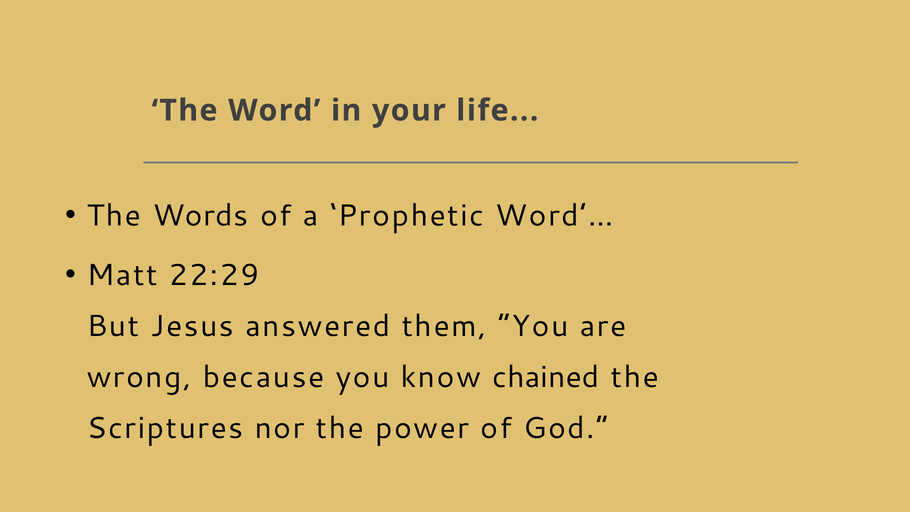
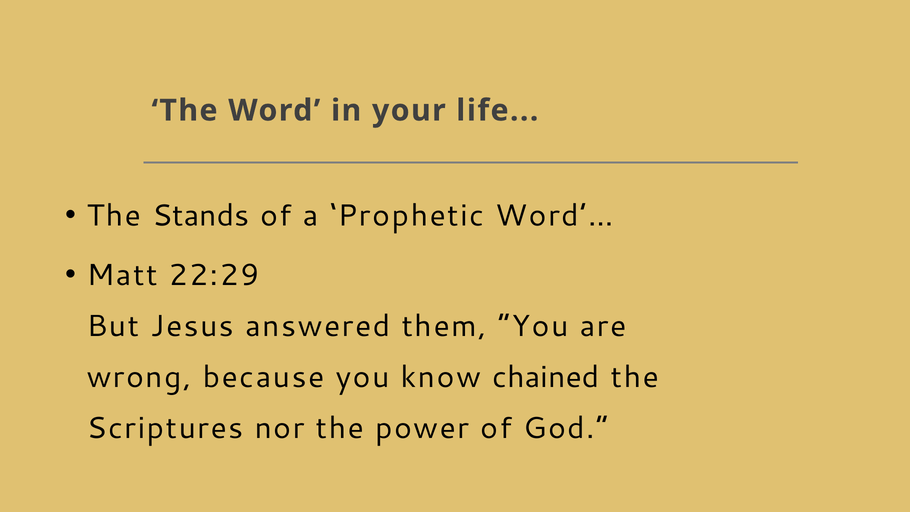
Words: Words -> Stands
